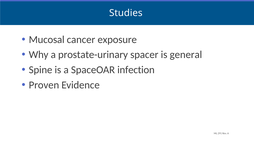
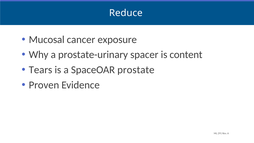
Studies: Studies -> Reduce
general: general -> content
Spine: Spine -> Tears
infection: infection -> prostate
